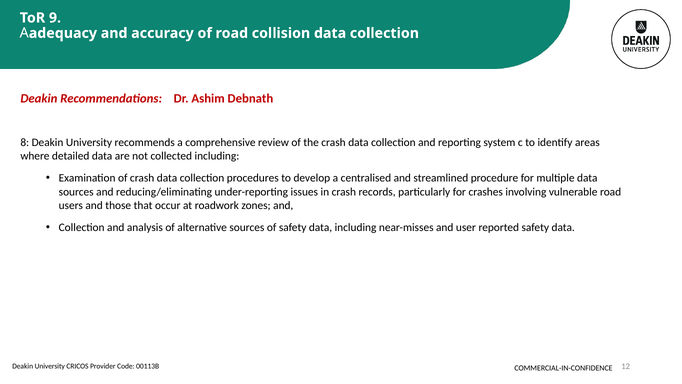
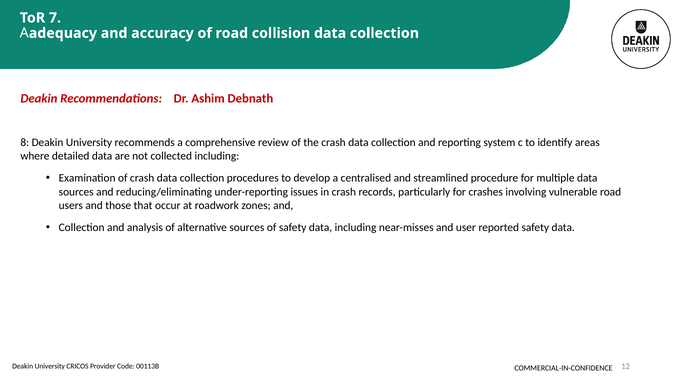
9: 9 -> 7
